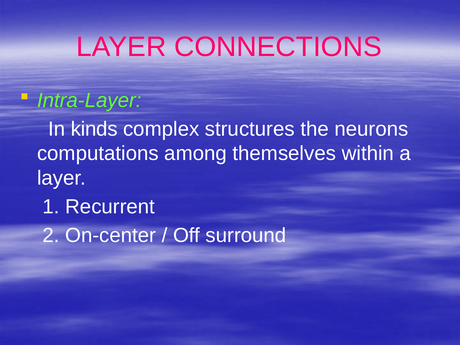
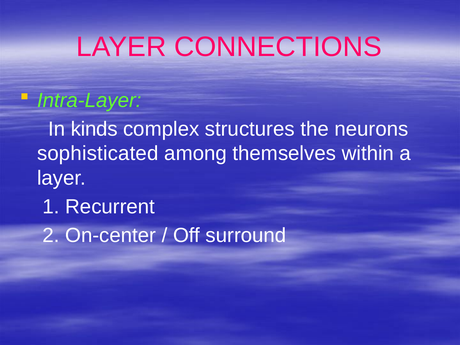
computations: computations -> sophisticated
